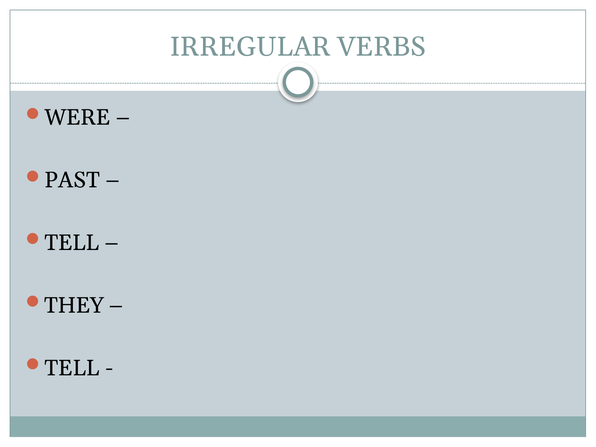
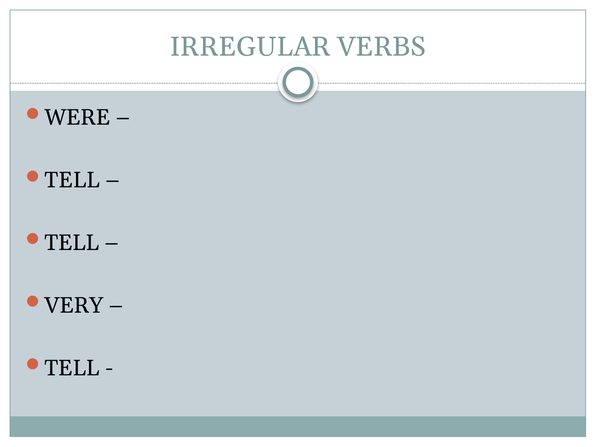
PAST at (72, 180): PAST -> TELL
THEY: THEY -> VERY
